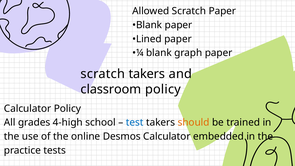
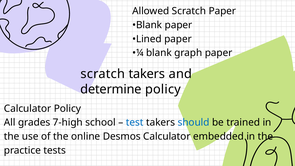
classroom: classroom -> determine
4-high: 4-high -> 7-high
should colour: orange -> blue
